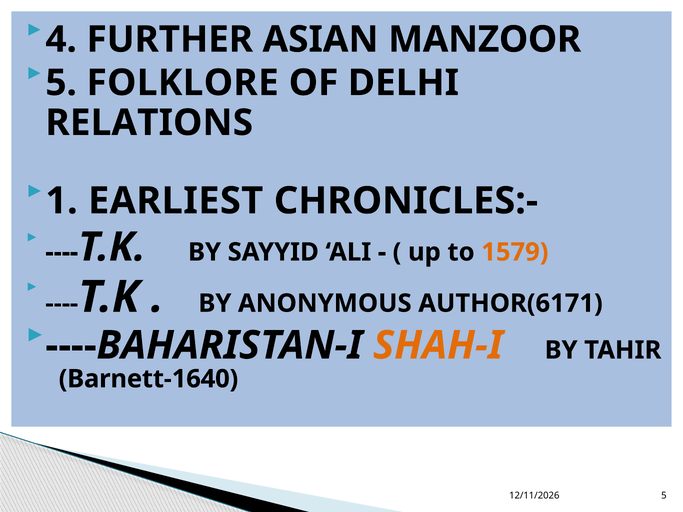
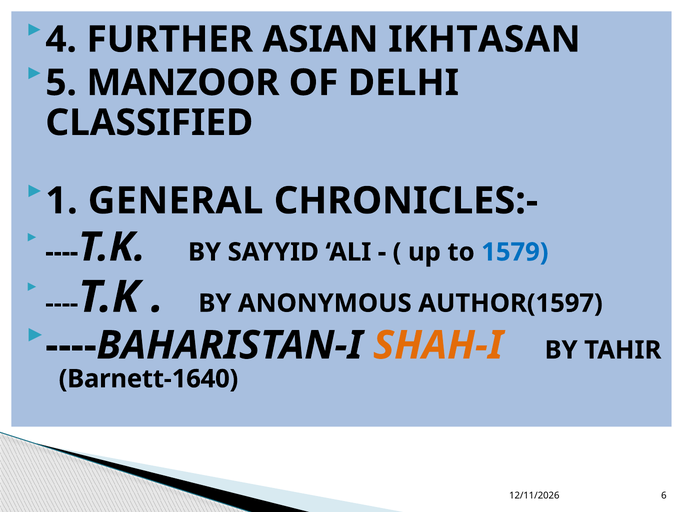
MANZOOR: MANZOOR -> IKHTASAN
FOLKLORE: FOLKLORE -> MANZOOR
RELATIONS: RELATIONS -> CLASSIFIED
EARLIEST: EARLIEST -> GENERAL
1579 colour: orange -> blue
AUTHOR(6171: AUTHOR(6171 -> AUTHOR(1597
5 at (664, 496): 5 -> 6
